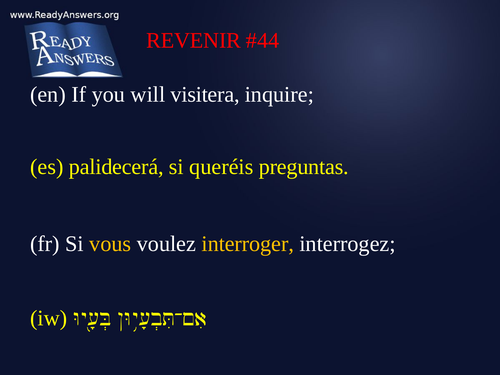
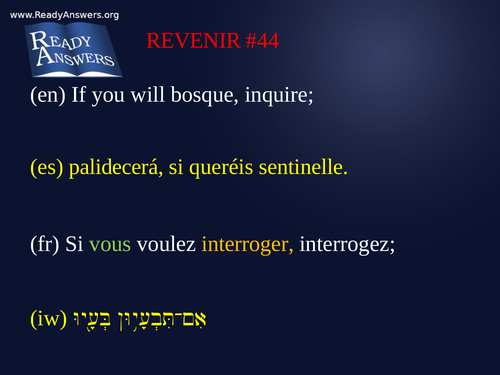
visitera: visitera -> bosque
preguntas: preguntas -> sentinelle
vous colour: yellow -> light green
